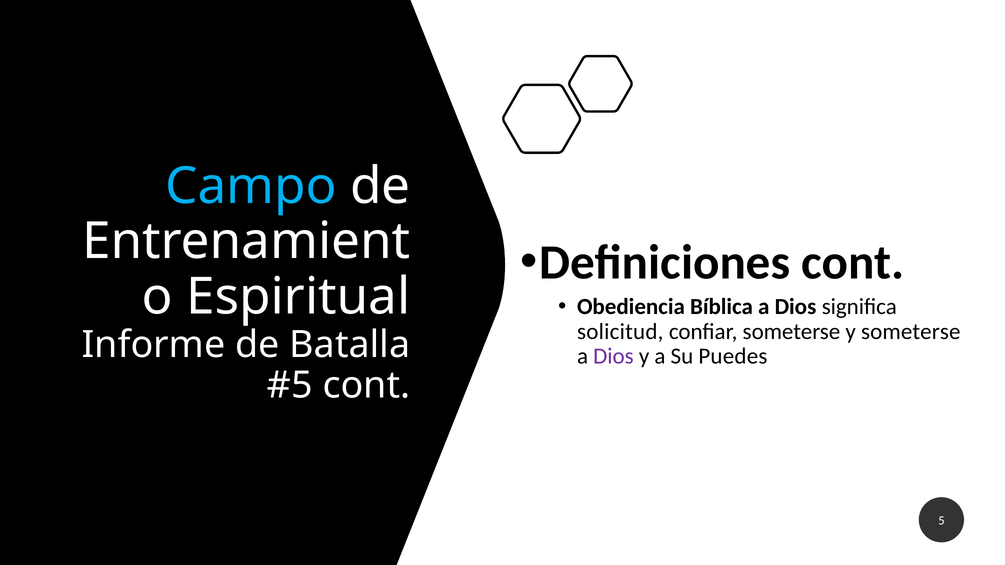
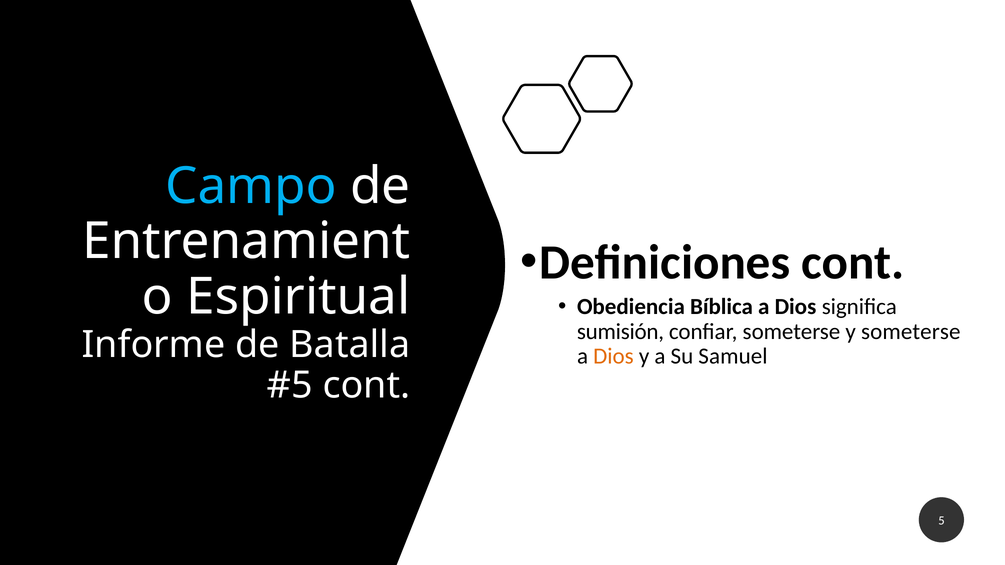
solicitud: solicitud -> sumisión
Dios at (613, 357) colour: purple -> orange
Puedes: Puedes -> Samuel
